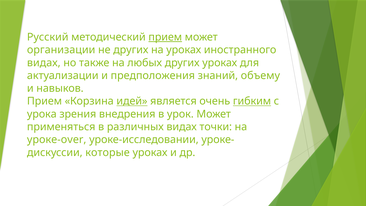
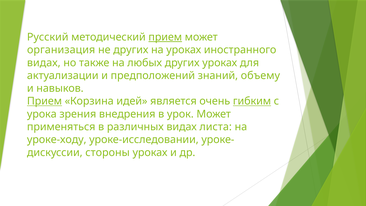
организации: организации -> организация
предположения: предположения -> предположений
Прием at (44, 101) underline: none -> present
идей underline: present -> none
точки: точки -> листа
уроке-over: уроке-over -> уроке-ходу
которые: которые -> стороны
